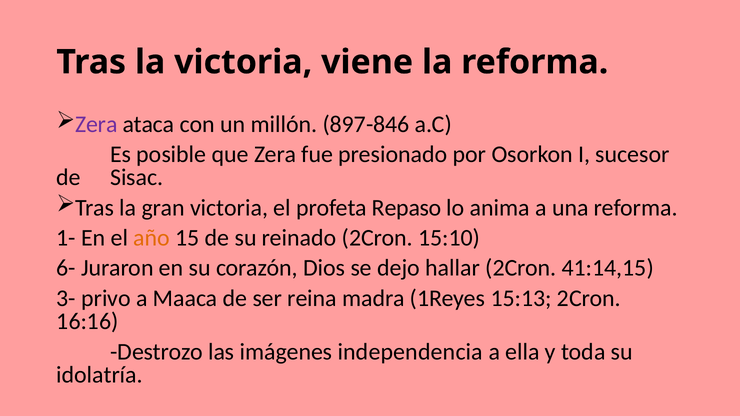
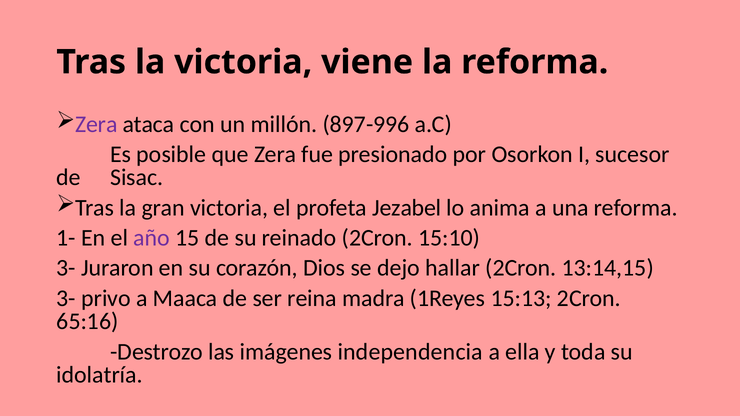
897-846: 897-846 -> 897-996
Repaso: Repaso -> Jezabel
año colour: orange -> purple
6- at (66, 268): 6- -> 3-
41:14,15: 41:14,15 -> 13:14,15
16:16: 16:16 -> 65:16
